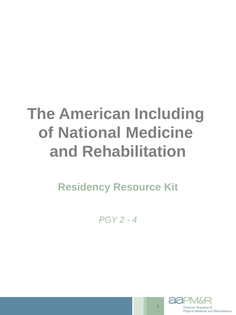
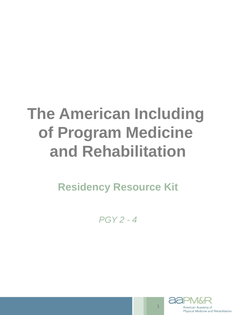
National: National -> Program
